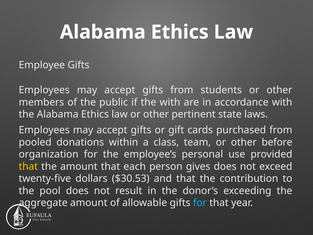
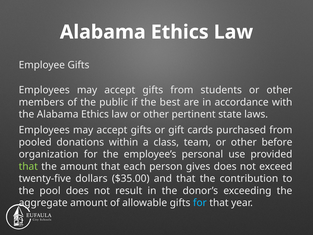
the with: with -> best
that at (28, 166) colour: yellow -> light green
$30.53: $30.53 -> $35.00
